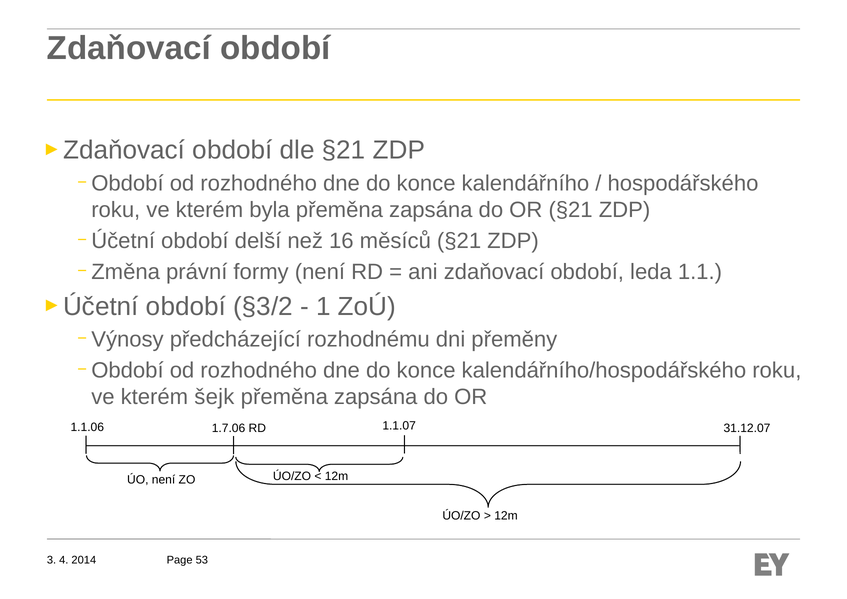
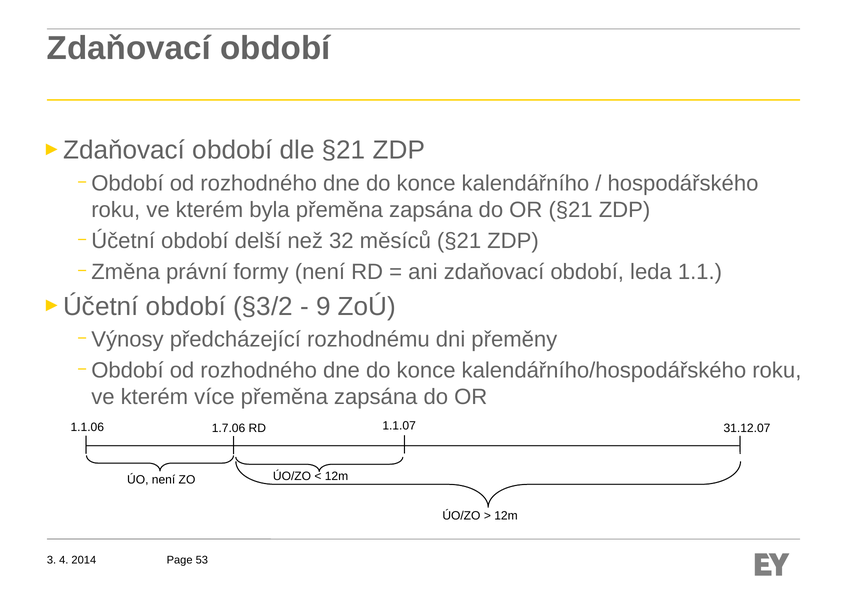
16: 16 -> 32
1: 1 -> 9
šejk: šejk -> více
